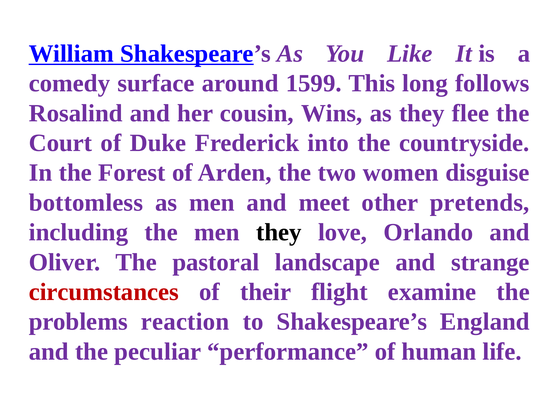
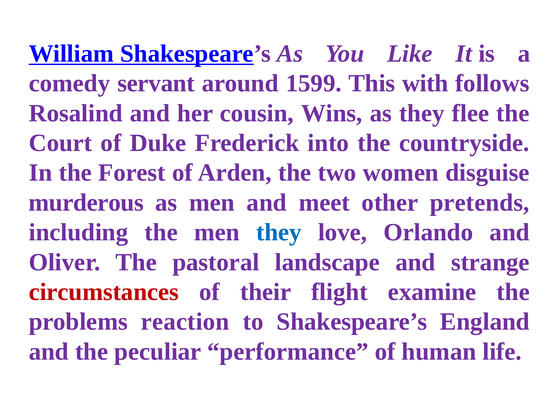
surface: surface -> servant
long: long -> with
bottomless: bottomless -> murderous
they at (279, 233) colour: black -> blue
